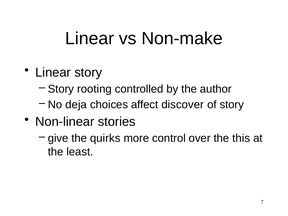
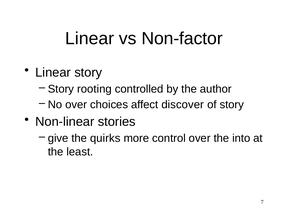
Non-make: Non-make -> Non-factor
No deja: deja -> over
this: this -> into
